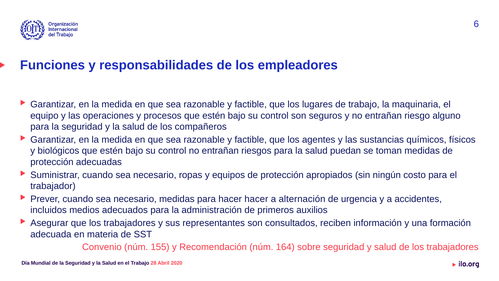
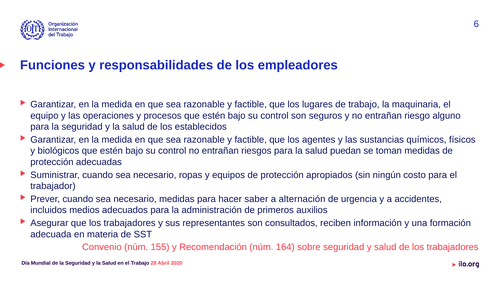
compañeros: compañeros -> establecidos
hacer hacer: hacer -> saber
